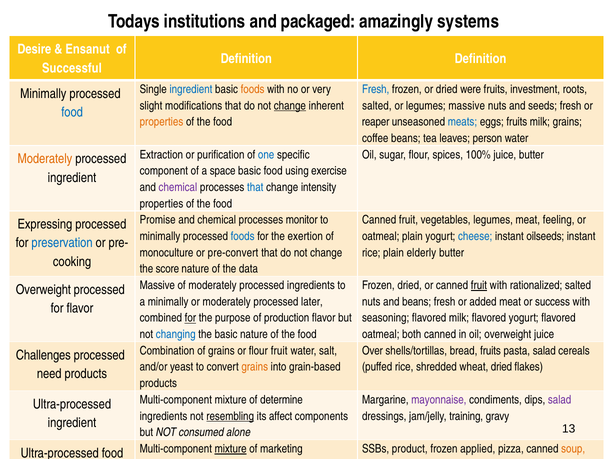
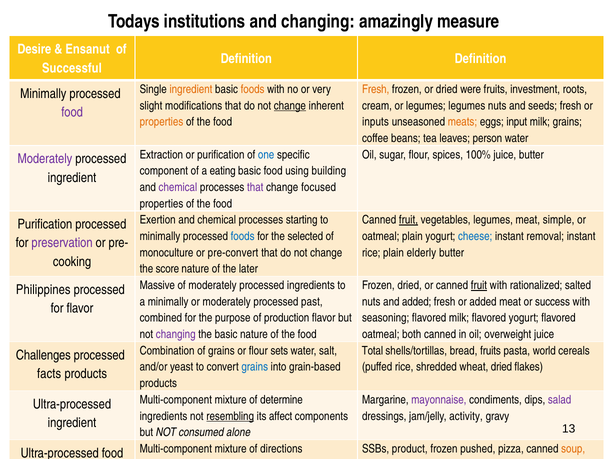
and packaged: packaged -> changing
systems: systems -> measure
ingredient at (191, 89) colour: blue -> orange
Fresh at (376, 89) colour: blue -> orange
salted at (377, 106): salted -> cream
legumes massive: massive -> legumes
food at (72, 112) colour: blue -> purple
reaper: reaper -> inputs
meats colour: blue -> orange
eggs fruits: fruits -> input
Moderately at (45, 159) colour: orange -> purple
space: space -> eating
exercise: exercise -> building
that at (255, 187) colour: blue -> purple
intensity: intensity -> focused
Promise: Promise -> Exertion
monitor: monitor -> starting
fruit at (408, 220) underline: none -> present
feeling: feeling -> simple
Expressing at (45, 224): Expressing -> Purification
exertion: exertion -> selected
oilseeds: oilseeds -> removal
preservation colour: blue -> purple
data: data -> later
Overweight at (43, 290): Overweight -> Philippines
later: later -> past
and beans: beans -> added
for at (190, 318) underline: present -> none
changing at (176, 334) colour: blue -> purple
flour fruit: fruit -> sets
Over: Over -> Total
pasta salad: salad -> world
grains at (255, 367) colour: orange -> blue
need: need -> facts
training: training -> activity
applied: applied -> pushed
mixture at (231, 449) underline: present -> none
marketing: marketing -> directions
